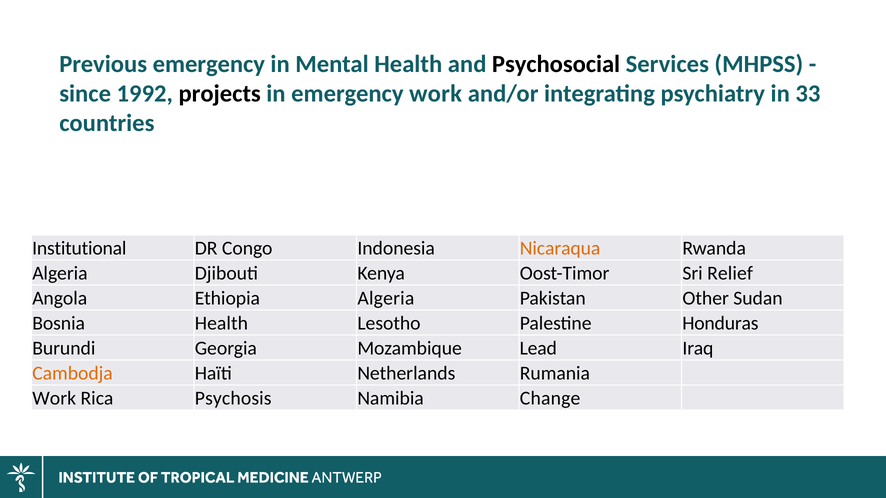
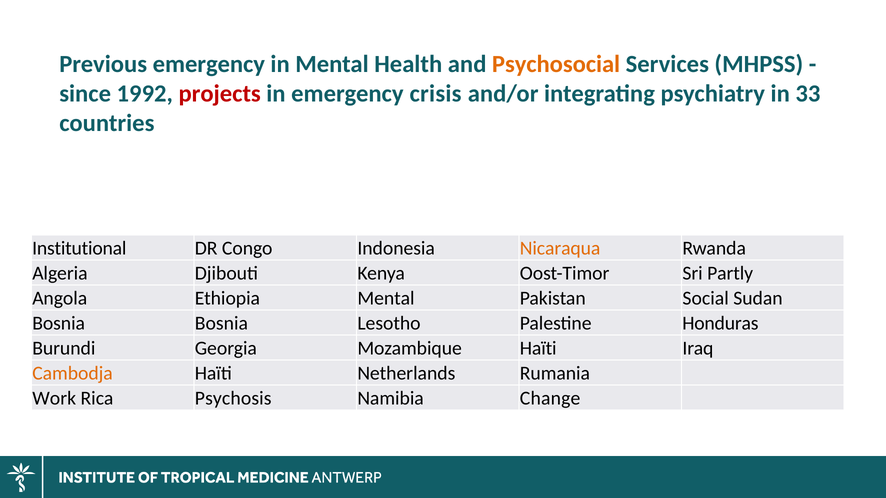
Psychosocial colour: black -> orange
projects colour: black -> red
emergency work: work -> crisis
Relief: Relief -> Partly
Ethiopia Algeria: Algeria -> Mental
Other: Other -> Social
Bosnia Health: Health -> Bosnia
Mozambique Lead: Lead -> Haïti
